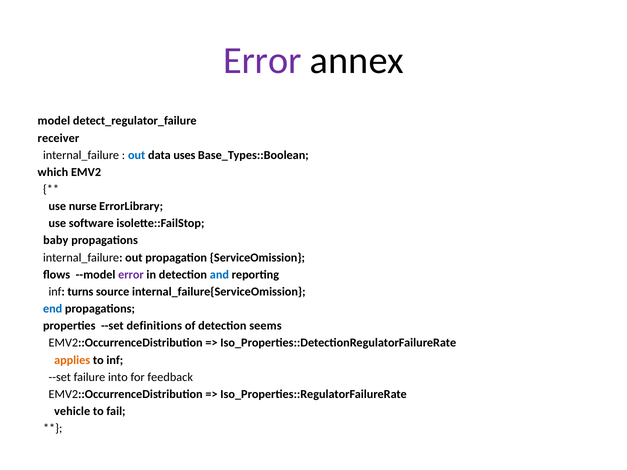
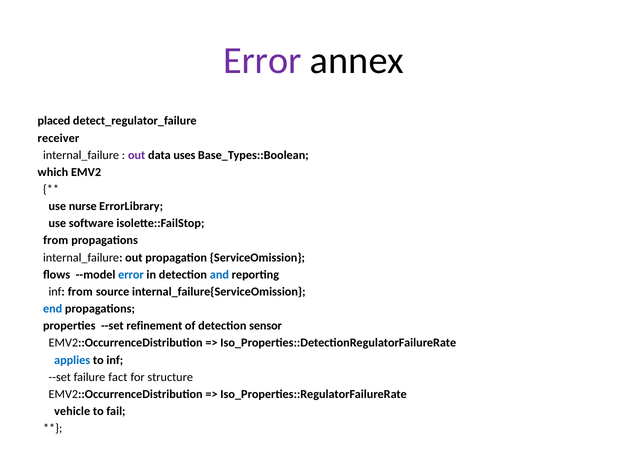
model: model -> placed
out at (137, 155) colour: blue -> purple
baby at (56, 241): baby -> from
error at (131, 275) colour: purple -> blue
inf turns: turns -> from
definitions: definitions -> refinement
seems: seems -> sensor
applies colour: orange -> blue
into: into -> fact
feedback: feedback -> structure
